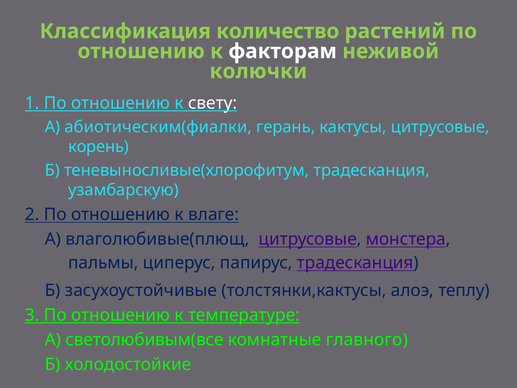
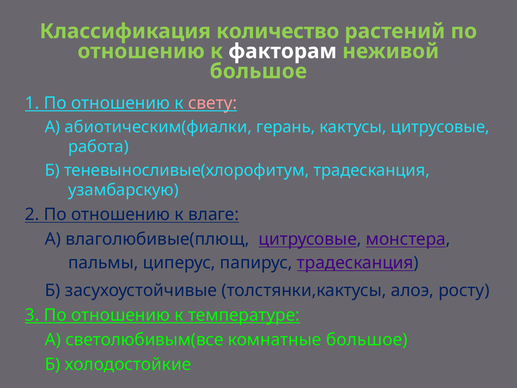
колючки at (258, 71): колючки -> большое
свету colour: white -> pink
корень: корень -> работа
теплу: теплу -> росту
комнатные главного: главного -> большое
